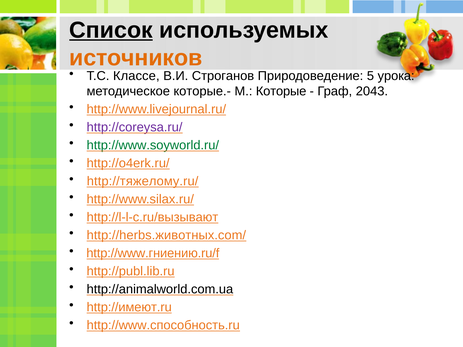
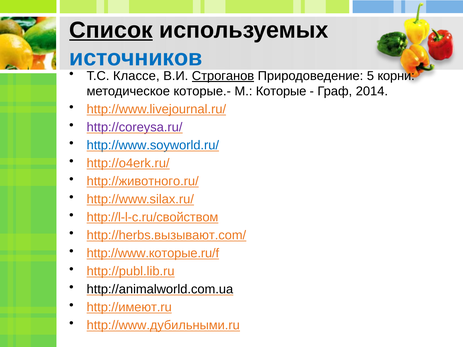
источников colour: orange -> blue
Строганов underline: none -> present
урока: урока -> корни
2043: 2043 -> 2014
http://www.soyworld.ru/ colour: green -> blue
http://тяжелому.ru/: http://тяжелому.ru/ -> http://животного.ru/
http://l-l-c.ru/вызывают: http://l-l-c.ru/вызывают -> http://l-l-c.ru/свойством
http://herbs.животных.com/: http://herbs.животных.com/ -> http://herbs.вызывают.com/
http://www.гниению.ru/f: http://www.гниению.ru/f -> http://www.которые.ru/f
http://www.способность.ru: http://www.способность.ru -> http://www.дубильными.ru
